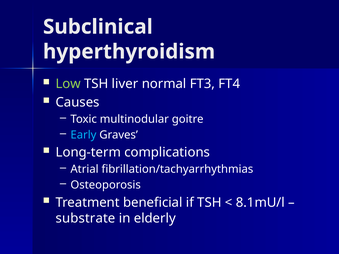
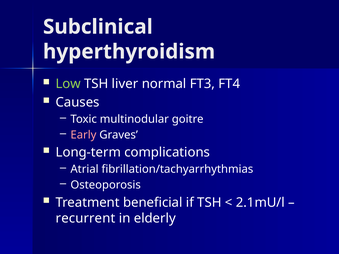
Early colour: light blue -> pink
8.1mU/l: 8.1mU/l -> 2.1mU/l
substrate: substrate -> recurrent
